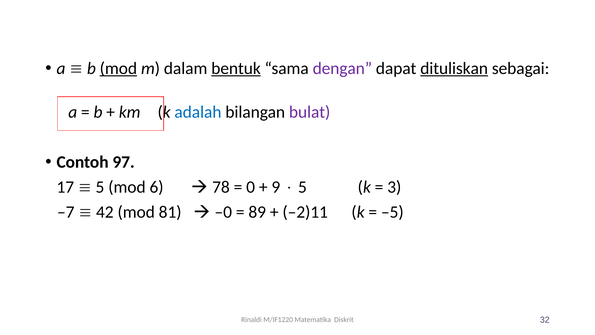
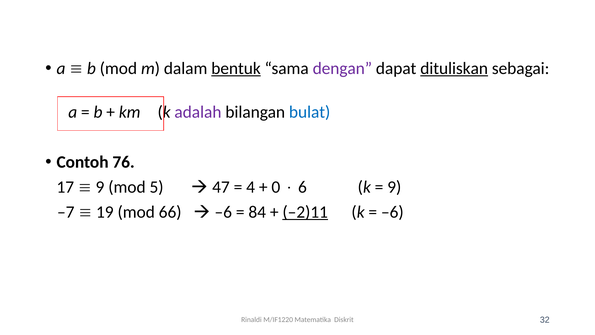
mod at (118, 68) underline: present -> none
adalah colour: blue -> purple
bulat colour: purple -> blue
97: 97 -> 76
5 at (100, 187): 5 -> 9
6: 6 -> 5
78: 78 -> 47
0: 0 -> 4
9: 9 -> 0
5 at (302, 187): 5 -> 6
3 at (394, 187): 3 -> 9
42: 42 -> 19
81: 81 -> 66
–0 at (223, 212): –0 -> –6
89: 89 -> 84
–2)11 underline: none -> present
–5 at (392, 212): –5 -> –6
